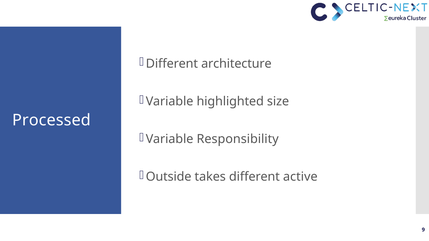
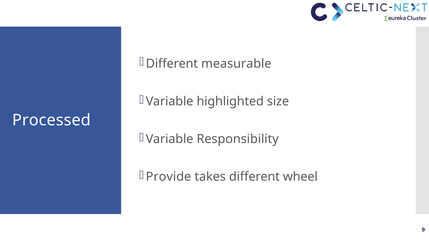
architecture: architecture -> measurable
Outside: Outside -> Provide
active: active -> wheel
